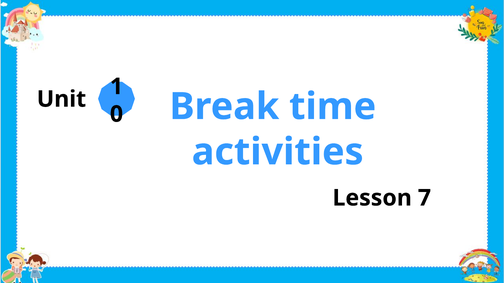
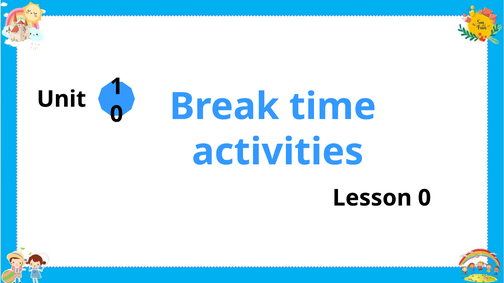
Lesson 7: 7 -> 0
